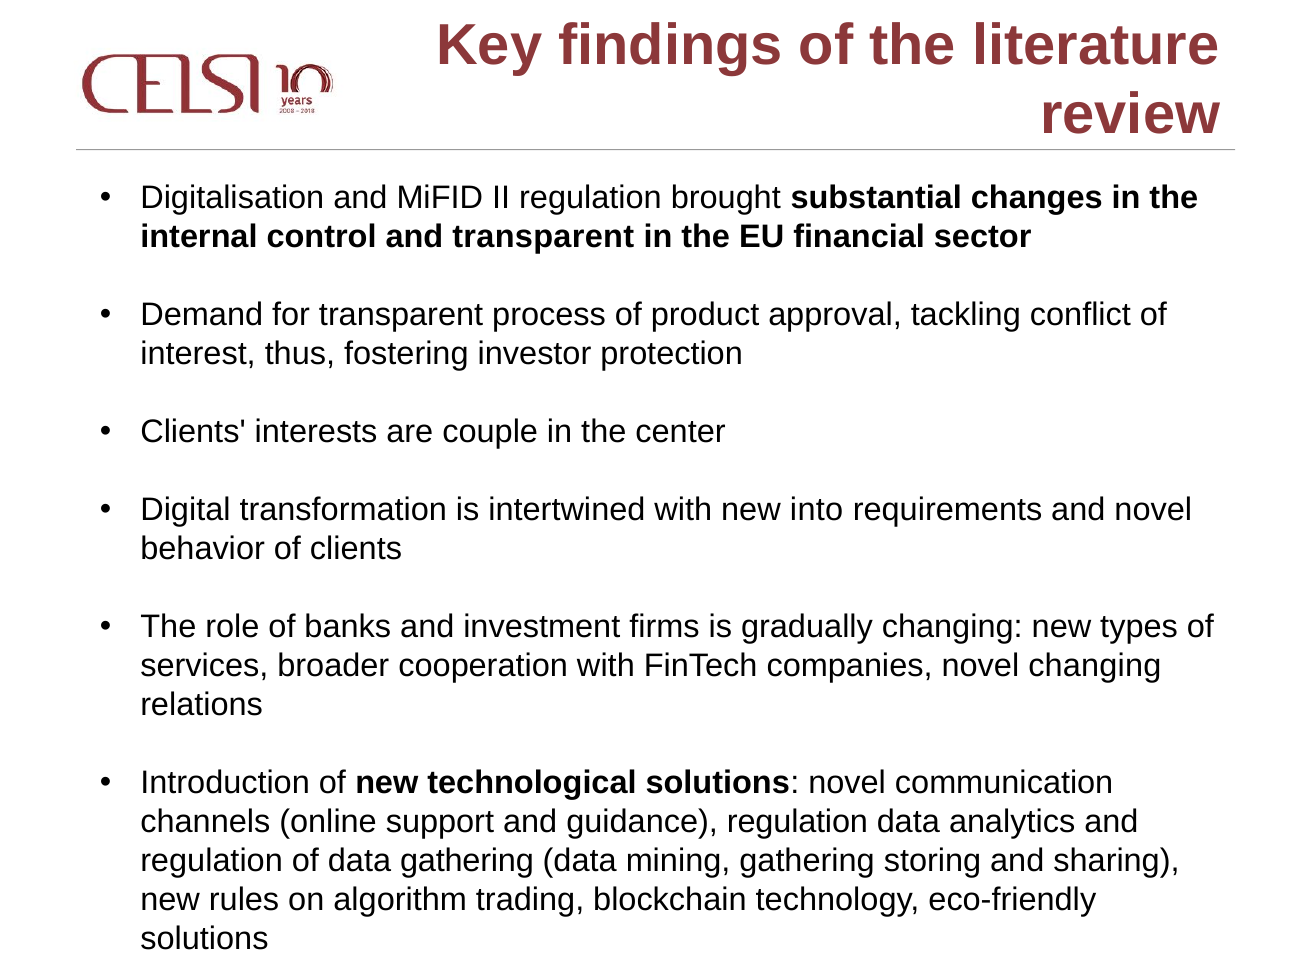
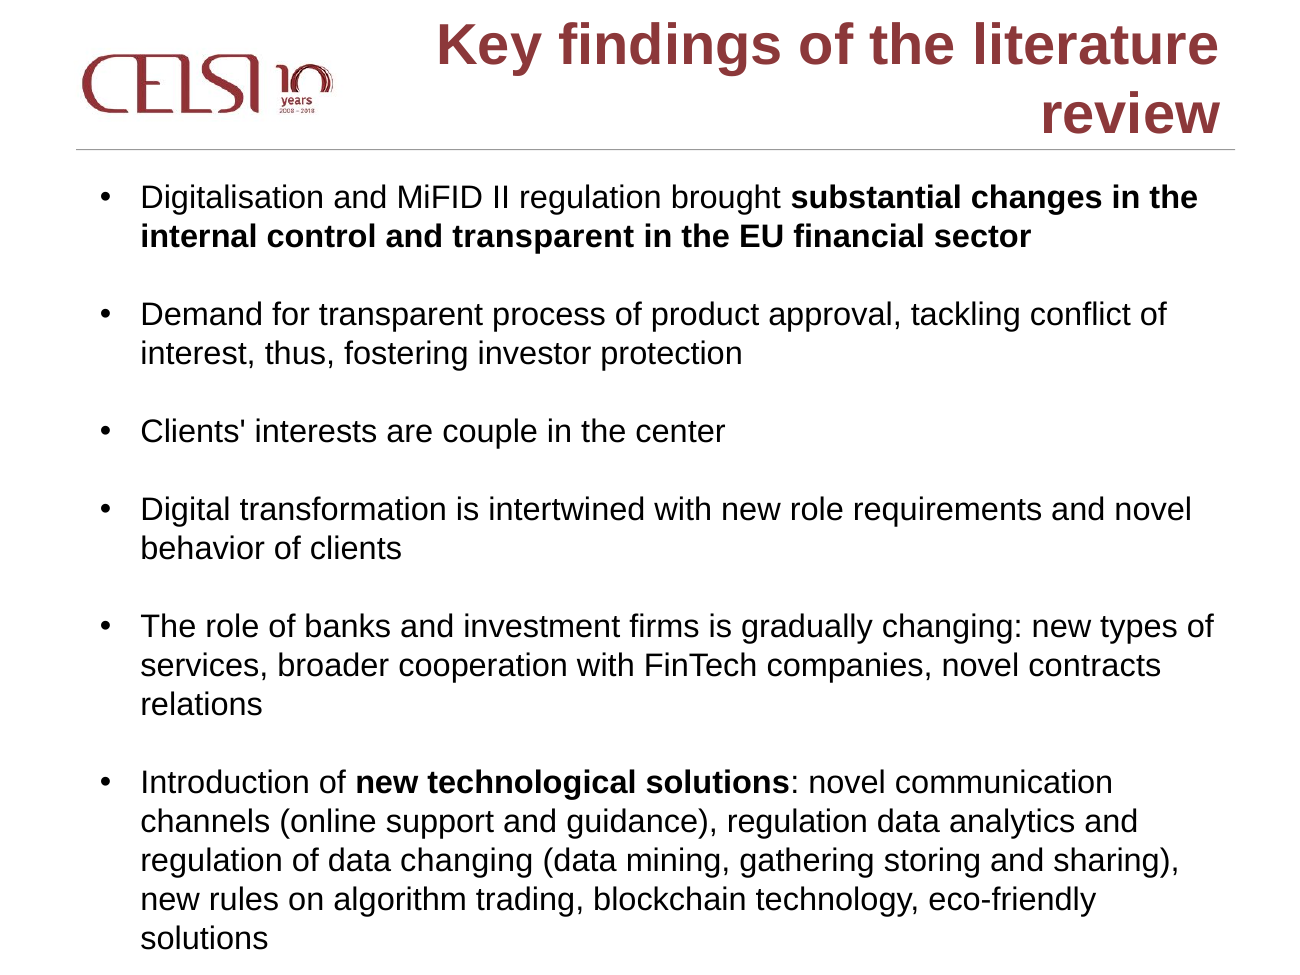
new into: into -> role
novel changing: changing -> contracts
data gathering: gathering -> changing
